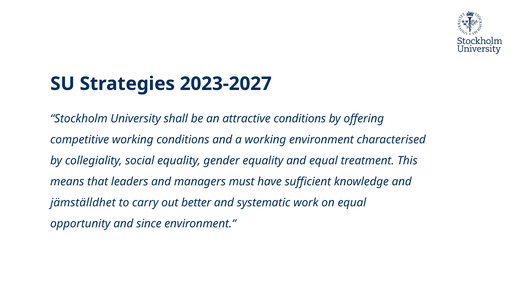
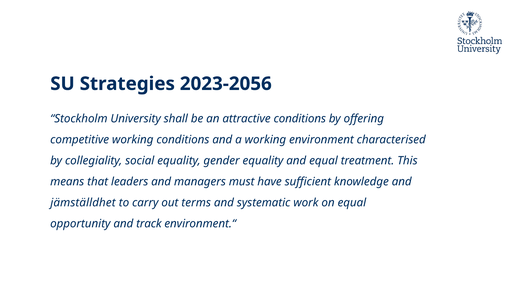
2023-2027: 2023-2027 -> 2023-2056
better: better -> terms
since: since -> track
